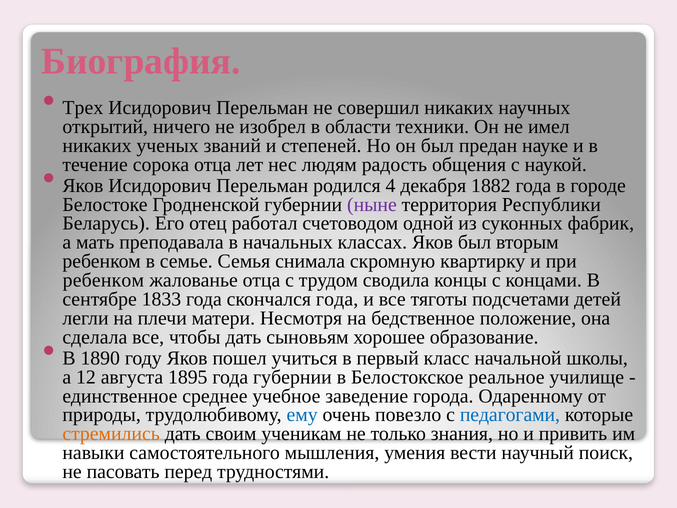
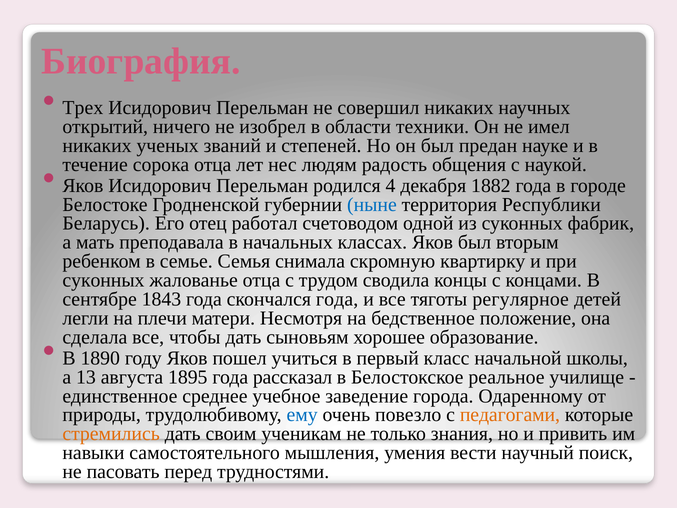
ныне colour: purple -> blue
ребенком at (103, 280): ребенком -> суконных
1833: 1833 -> 1843
подсчетами: подсчетами -> регулярное
12: 12 -> 13
года губернии: губернии -> рассказал
педагогами colour: blue -> orange
